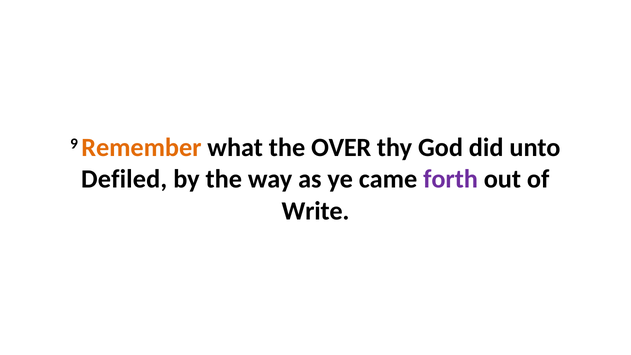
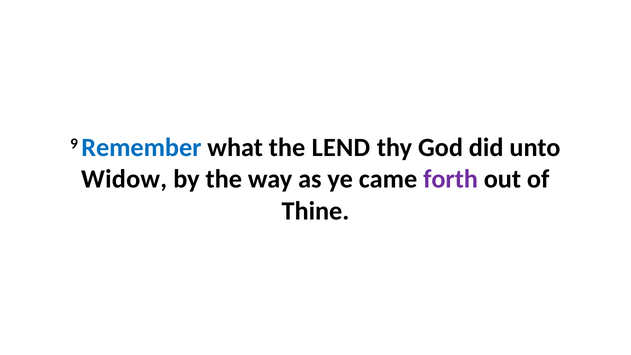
Remember colour: orange -> blue
OVER: OVER -> LEND
Defiled: Defiled -> Widow
Write: Write -> Thine
